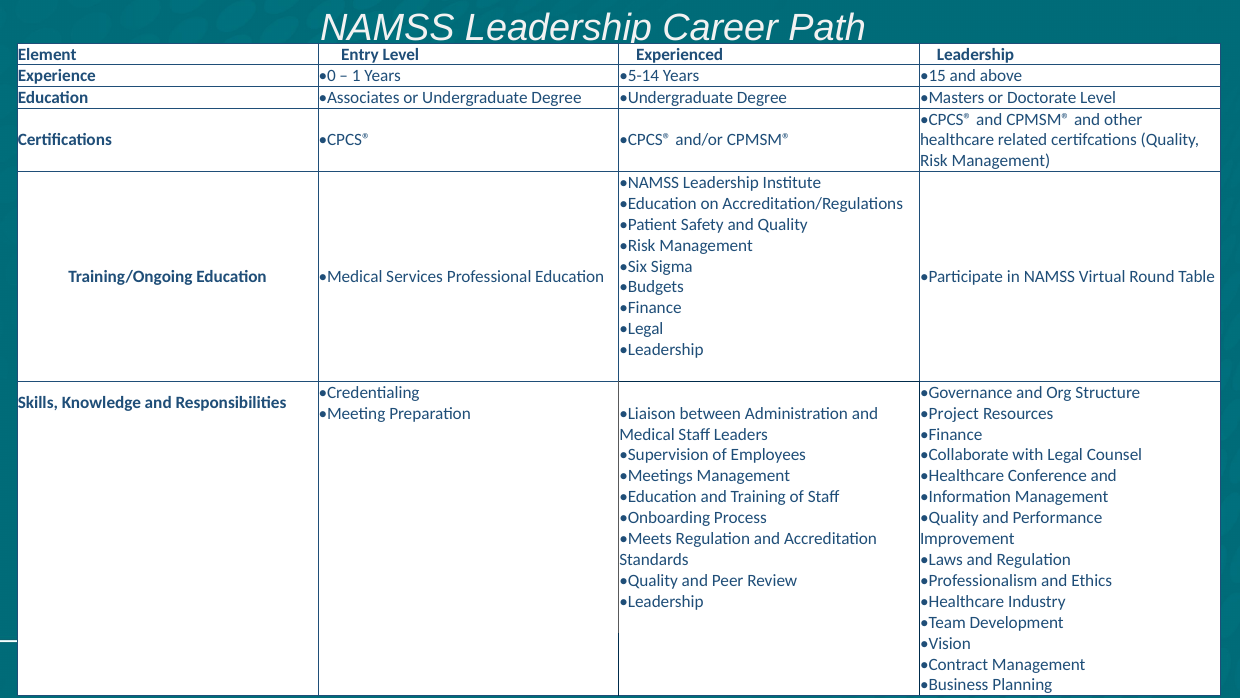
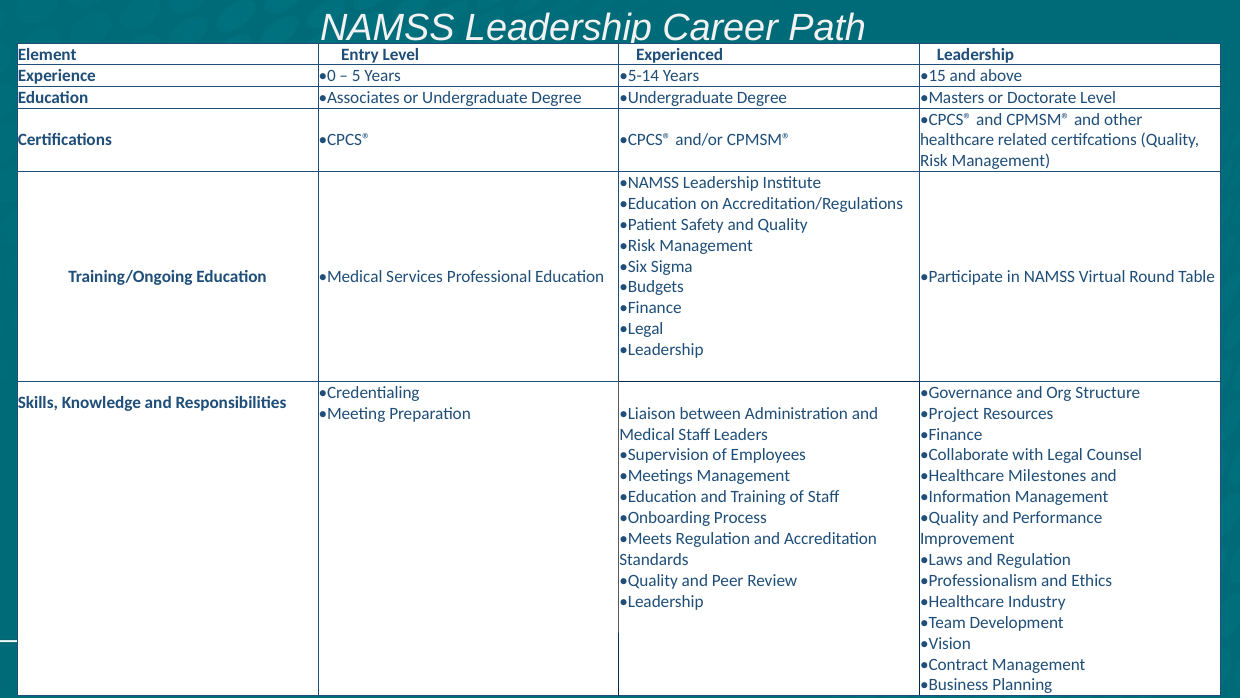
1: 1 -> 5
Conference: Conference -> Milestones
